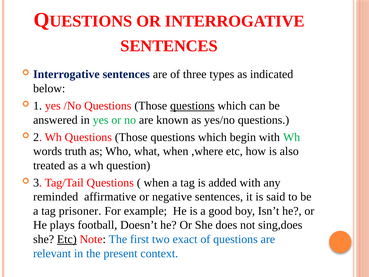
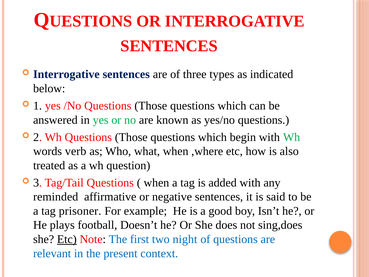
questions at (192, 106) underline: present -> none
truth: truth -> verb
exact: exact -> night
